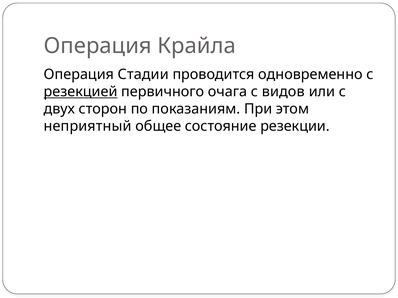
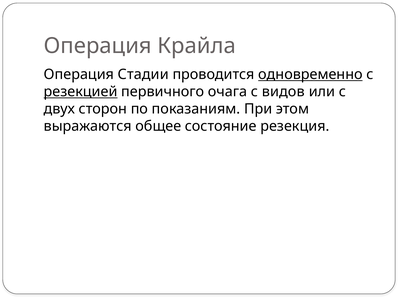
одновременно underline: none -> present
неприятный: неприятный -> выражаются
резекции: резекции -> резекция
